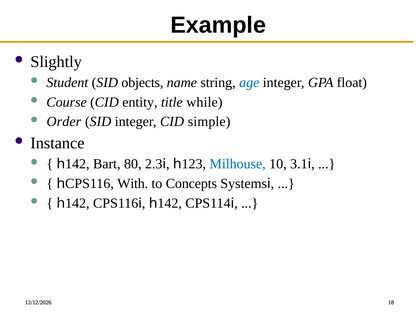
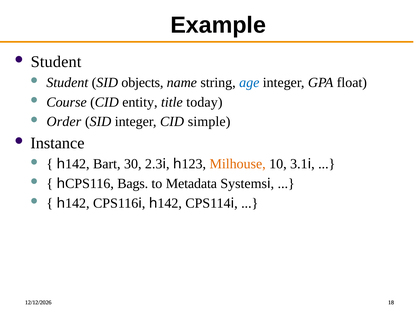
Slightly at (56, 62): Slightly -> Student
while: while -> today
80: 80 -> 30
Milhouse colour: blue -> orange
With: With -> Bags
Concepts: Concepts -> Metadata
